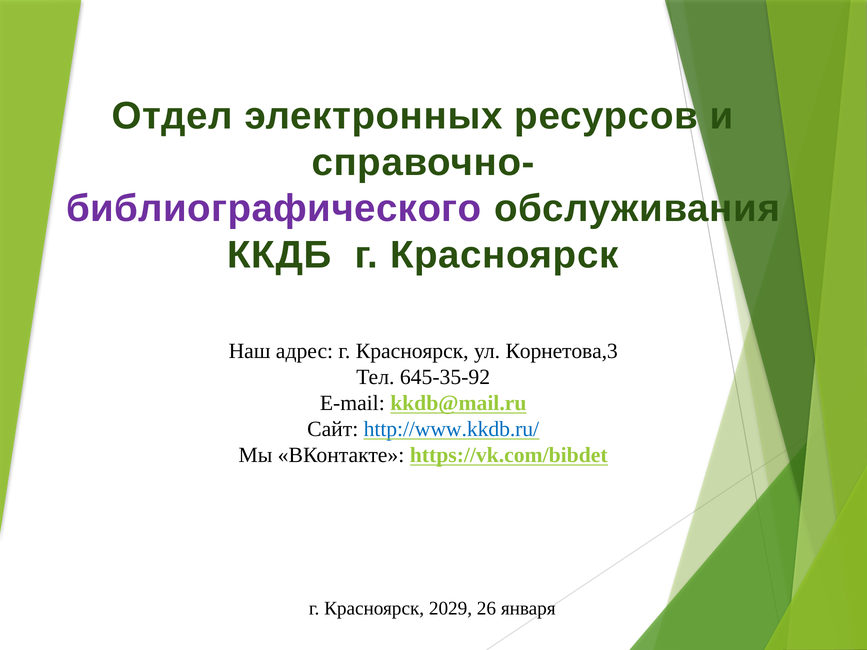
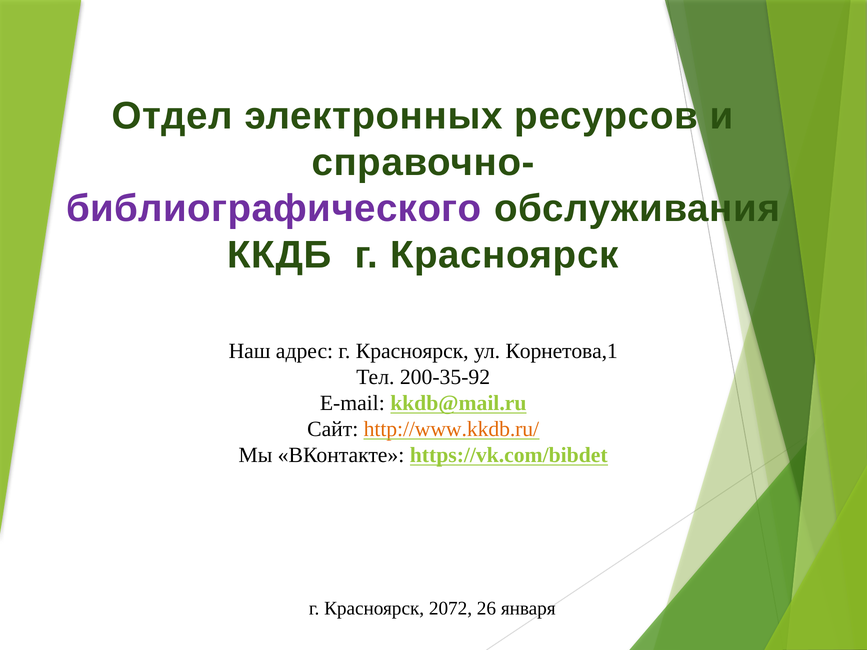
Корнетова,3: Корнетова,3 -> Корнетова,1
645-35-92: 645-35-92 -> 200-35-92
http://www.kkdb.ru/ colour: blue -> orange
2029: 2029 -> 2072
